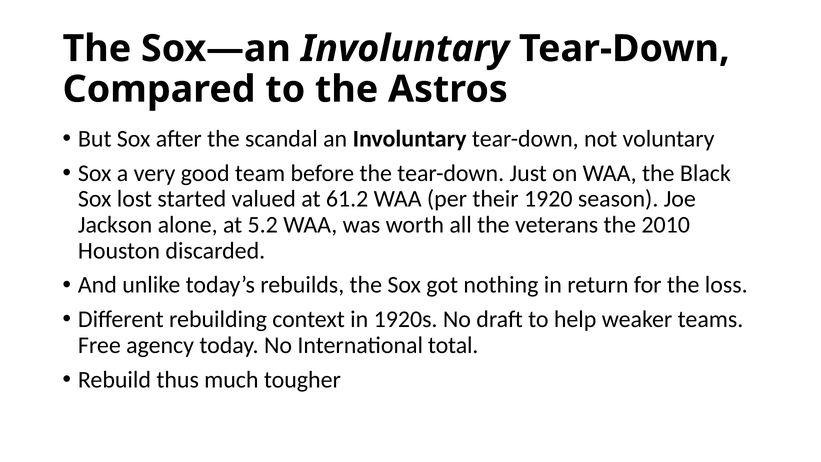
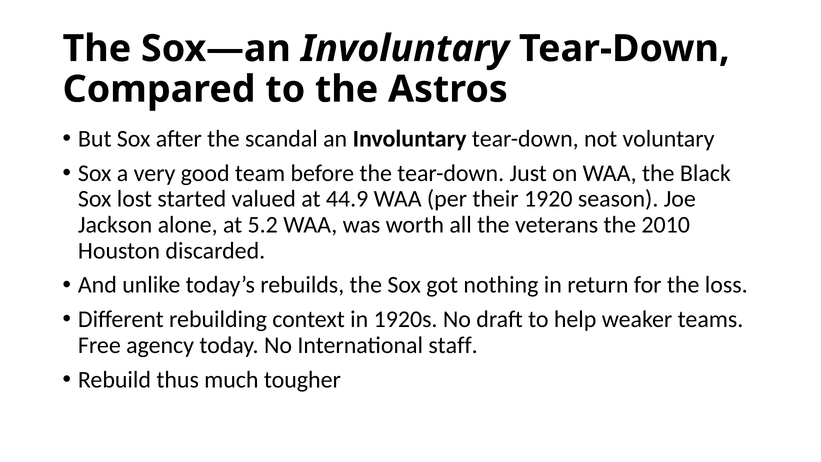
61.2: 61.2 -> 44.9
total: total -> staff
